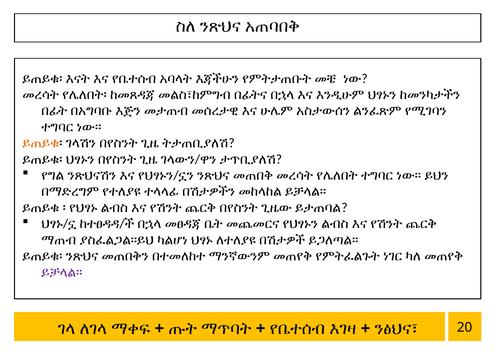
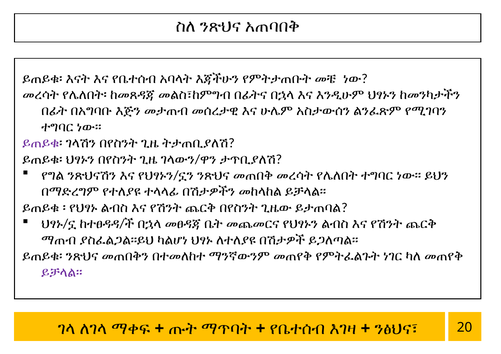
ይጠይቁ at (41, 143) colour: orange -> purple
